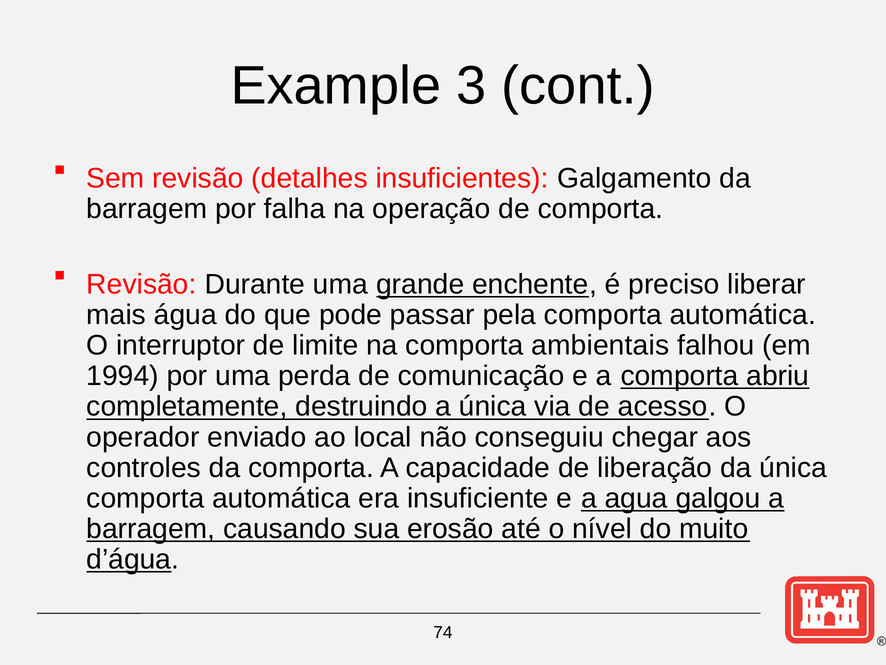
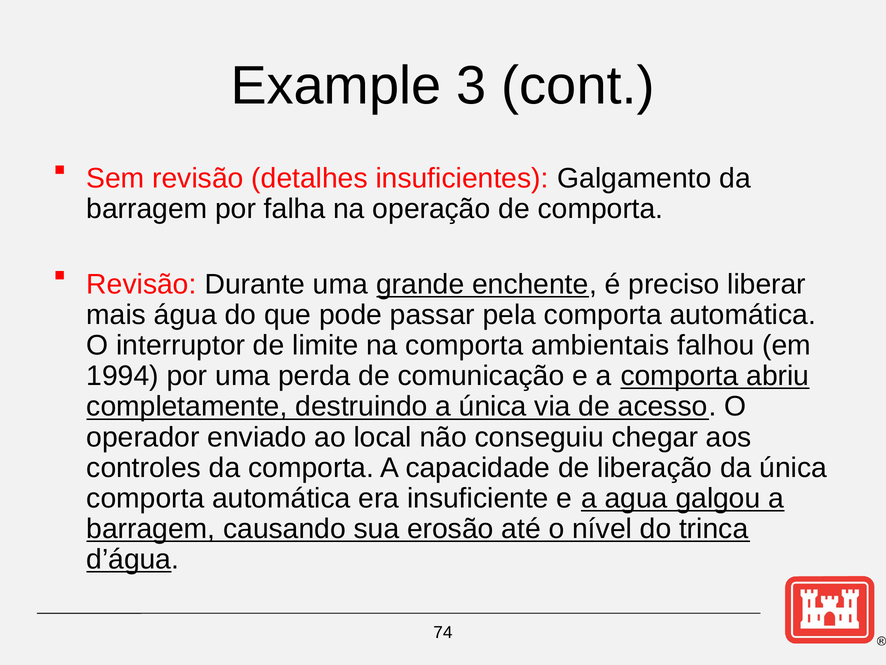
muito: muito -> trinca
